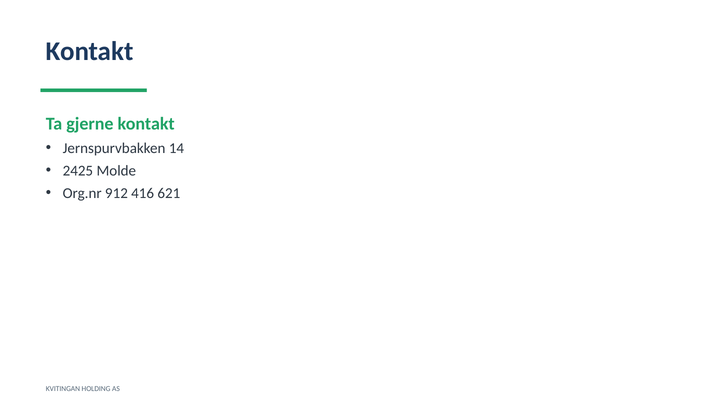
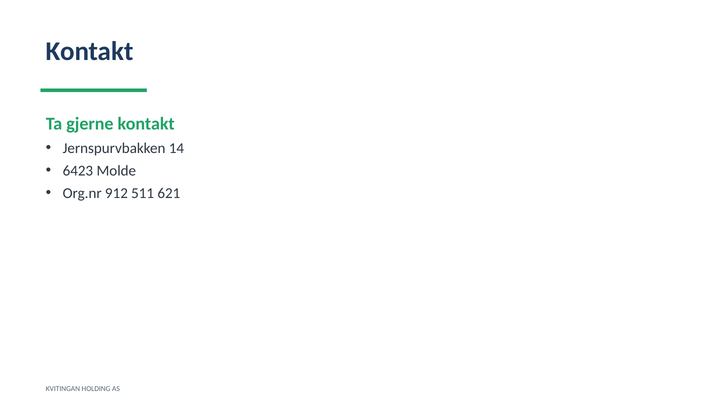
2425: 2425 -> 6423
416: 416 -> 511
